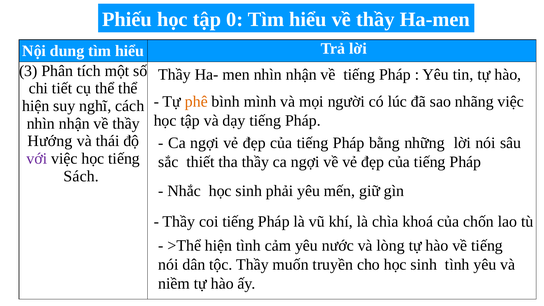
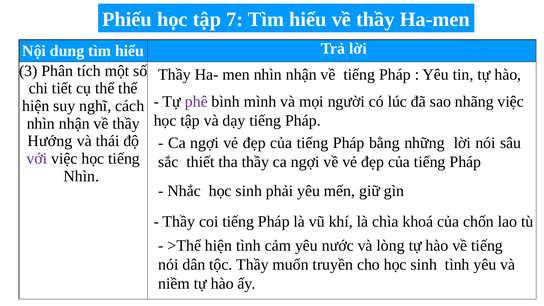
0: 0 -> 7
phê colour: orange -> purple
Sách at (81, 176): Sách -> Nhìn
